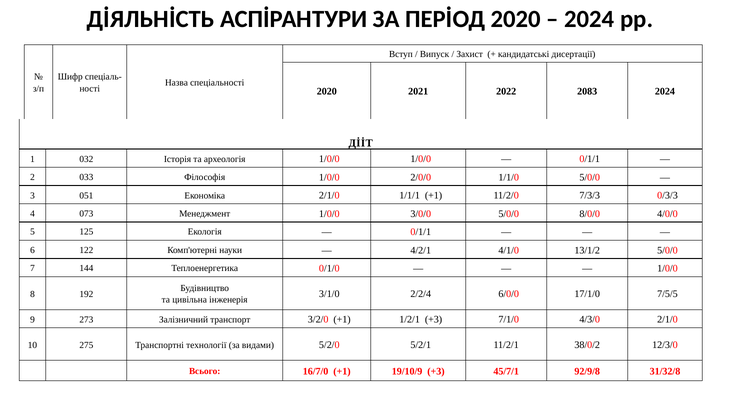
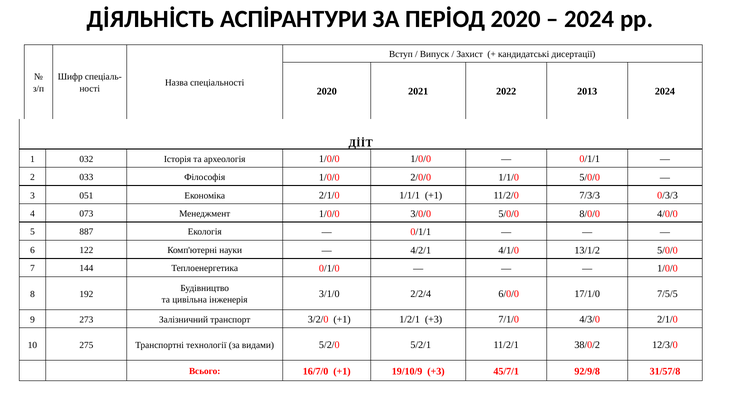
2083: 2083 -> 2013
125: 125 -> 887
31/32/8: 31/32/8 -> 31/57/8
